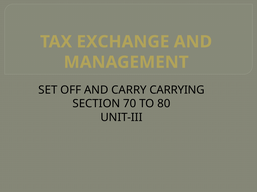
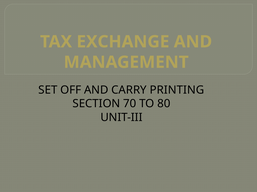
CARRYING: CARRYING -> PRINTING
